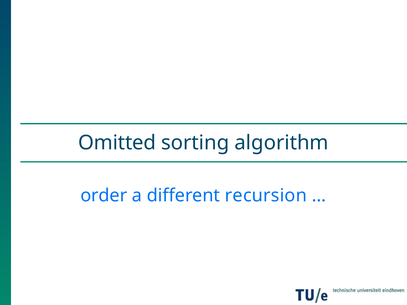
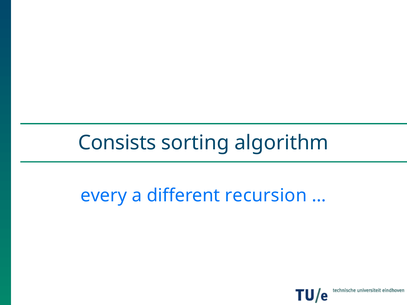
Omitted: Omitted -> Consists
order: order -> every
